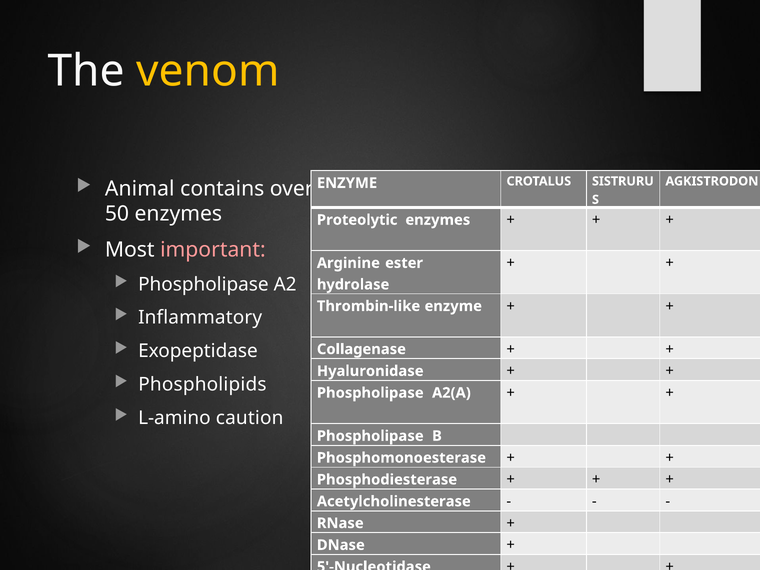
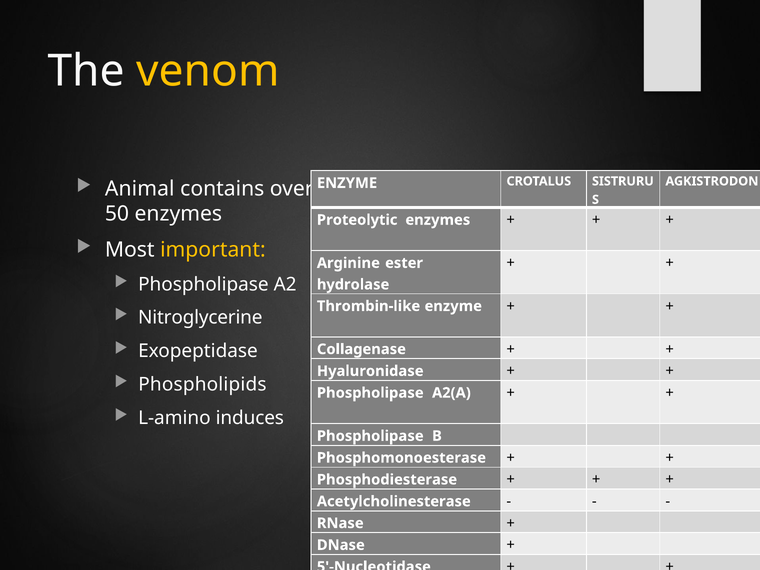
important colour: pink -> yellow
Inflammatory: Inflammatory -> Nitroglycerine
caution: caution -> induces
